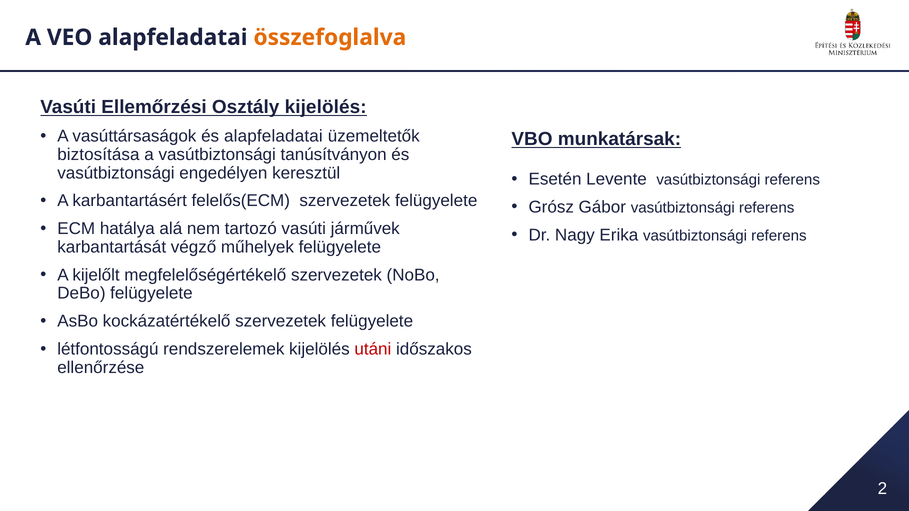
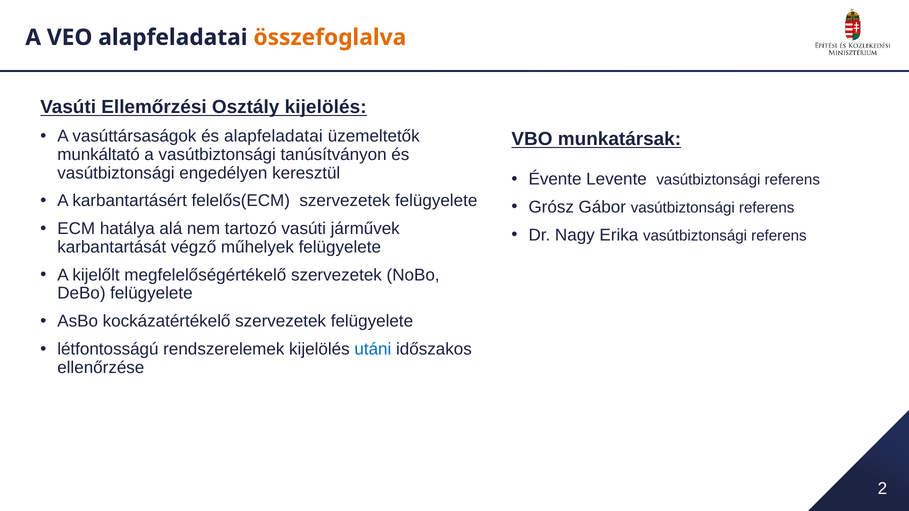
biztosítása: biztosítása -> munkáltató
Esetén: Esetén -> Évente
utáni colour: red -> blue
